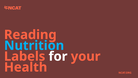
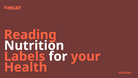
Nutrition colour: light blue -> white
